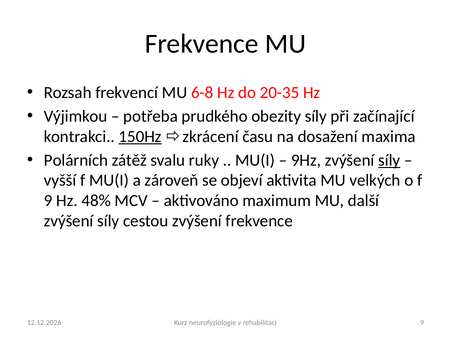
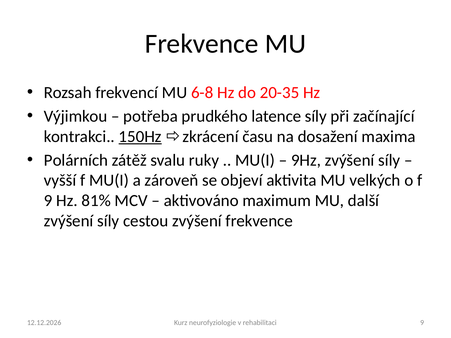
obezity: obezity -> latence
síly at (389, 160) underline: present -> none
48%: 48% -> 81%
